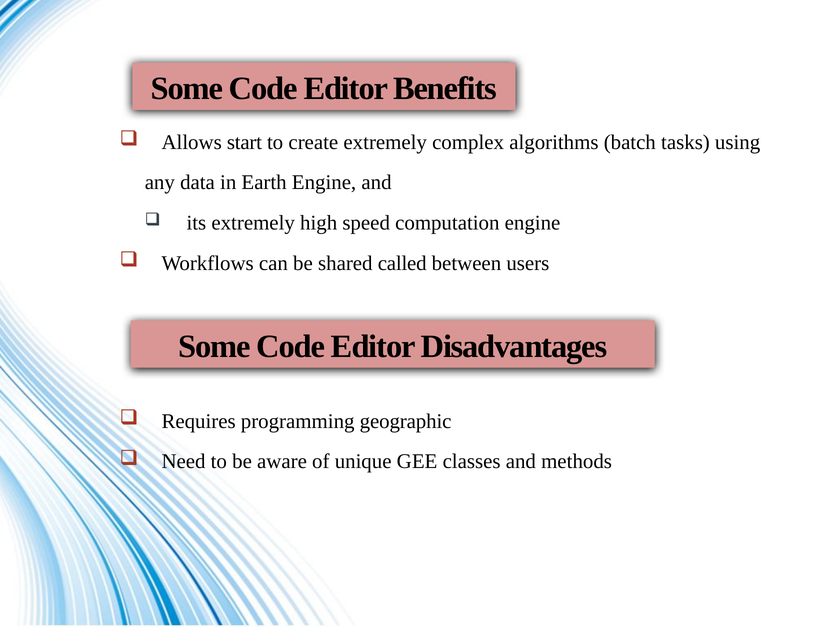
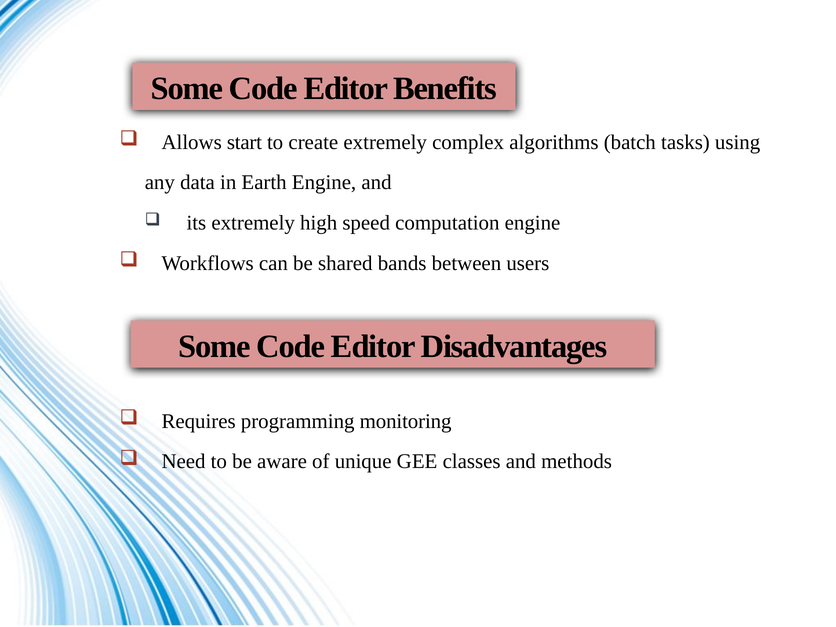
called: called -> bands
geographic: geographic -> monitoring
